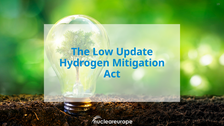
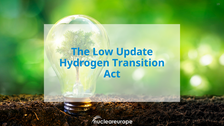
Mitigation: Mitigation -> Transition
